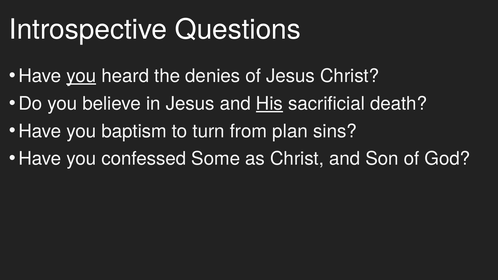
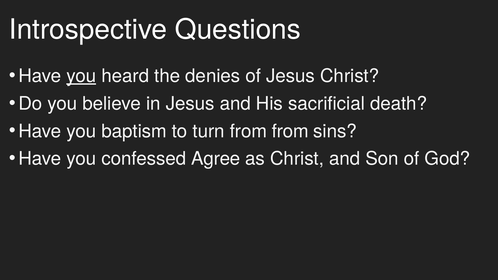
His underline: present -> none
from plan: plan -> from
Some: Some -> Agree
